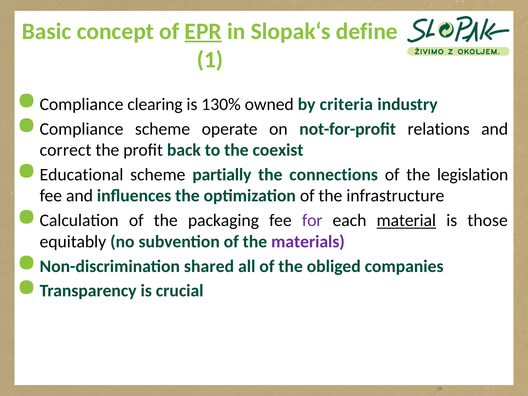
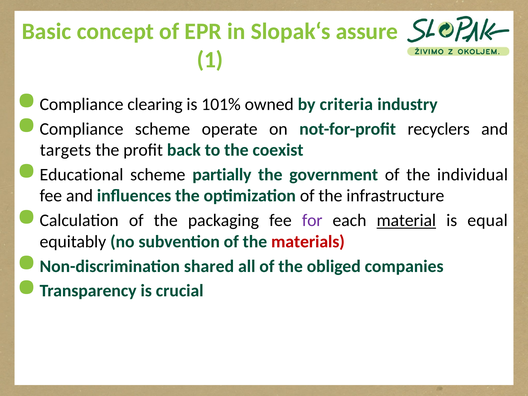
EPR underline: present -> none
define: define -> assure
130%: 130% -> 101%
relations: relations -> recyclers
correct: correct -> targets
connections: connections -> government
legislation: legislation -> individual
those: those -> equal
materials colour: purple -> red
